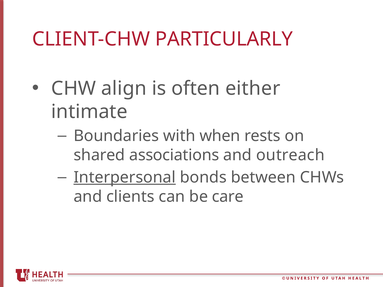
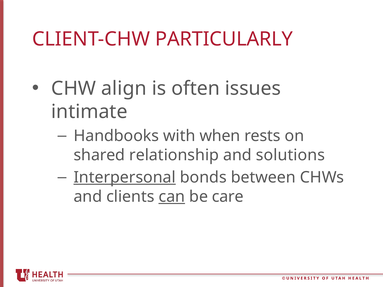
either: either -> issues
Boundaries: Boundaries -> Handbooks
associations: associations -> relationship
outreach: outreach -> solutions
can underline: none -> present
